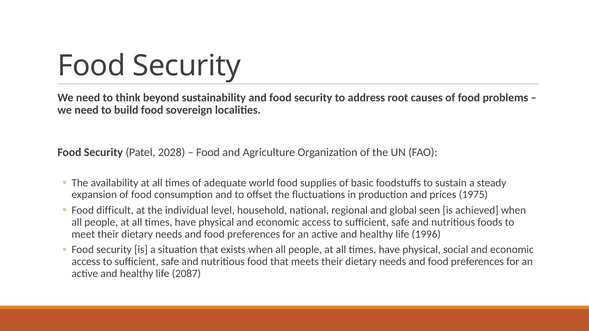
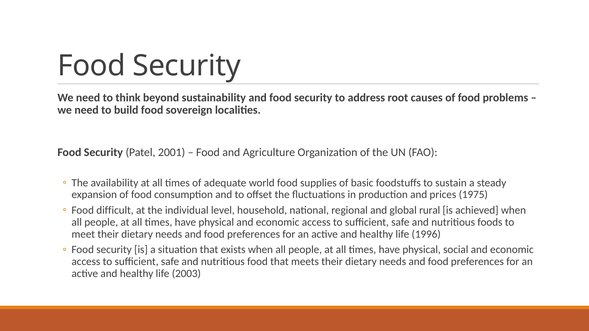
2028: 2028 -> 2001
seen: seen -> rural
2087: 2087 -> 2003
